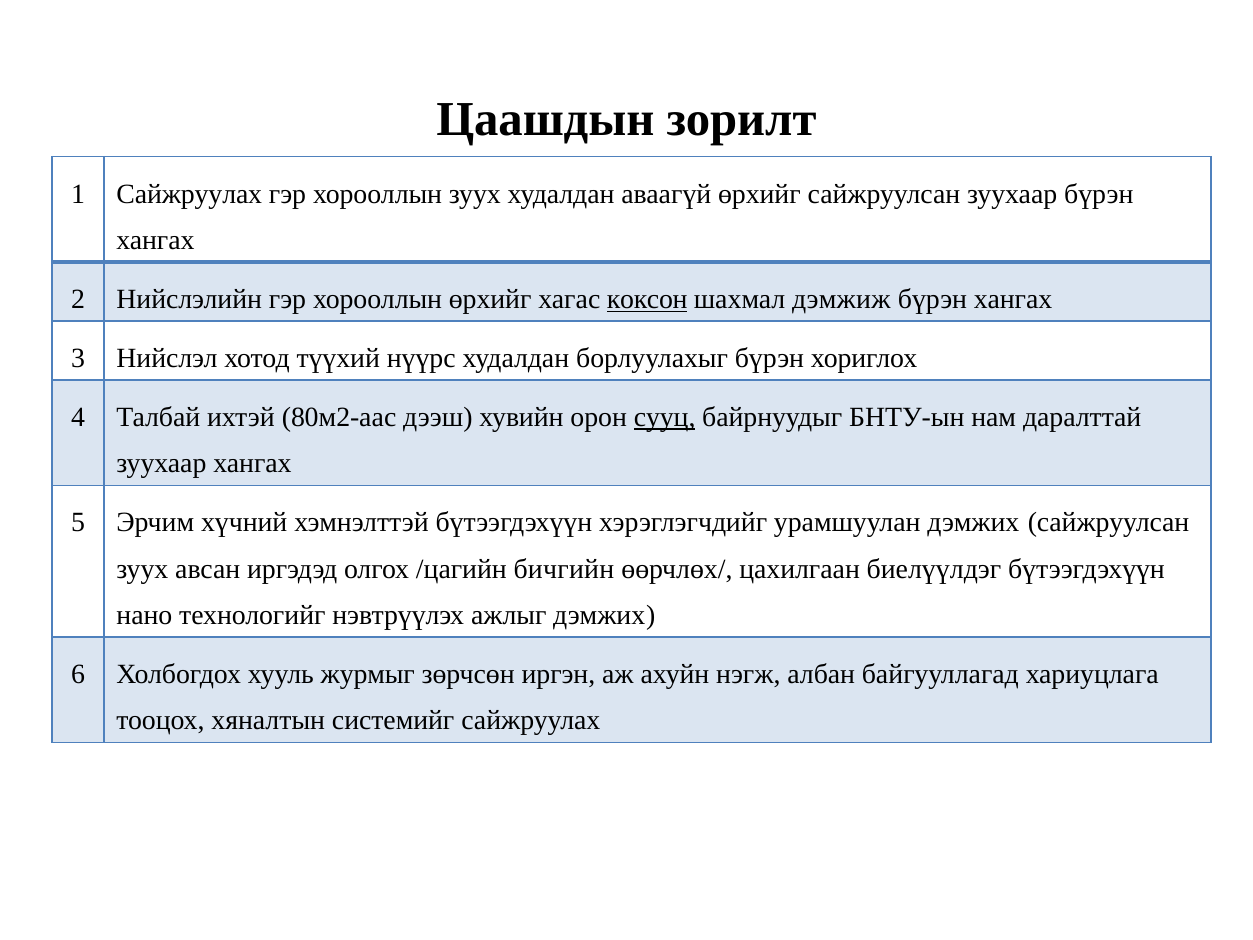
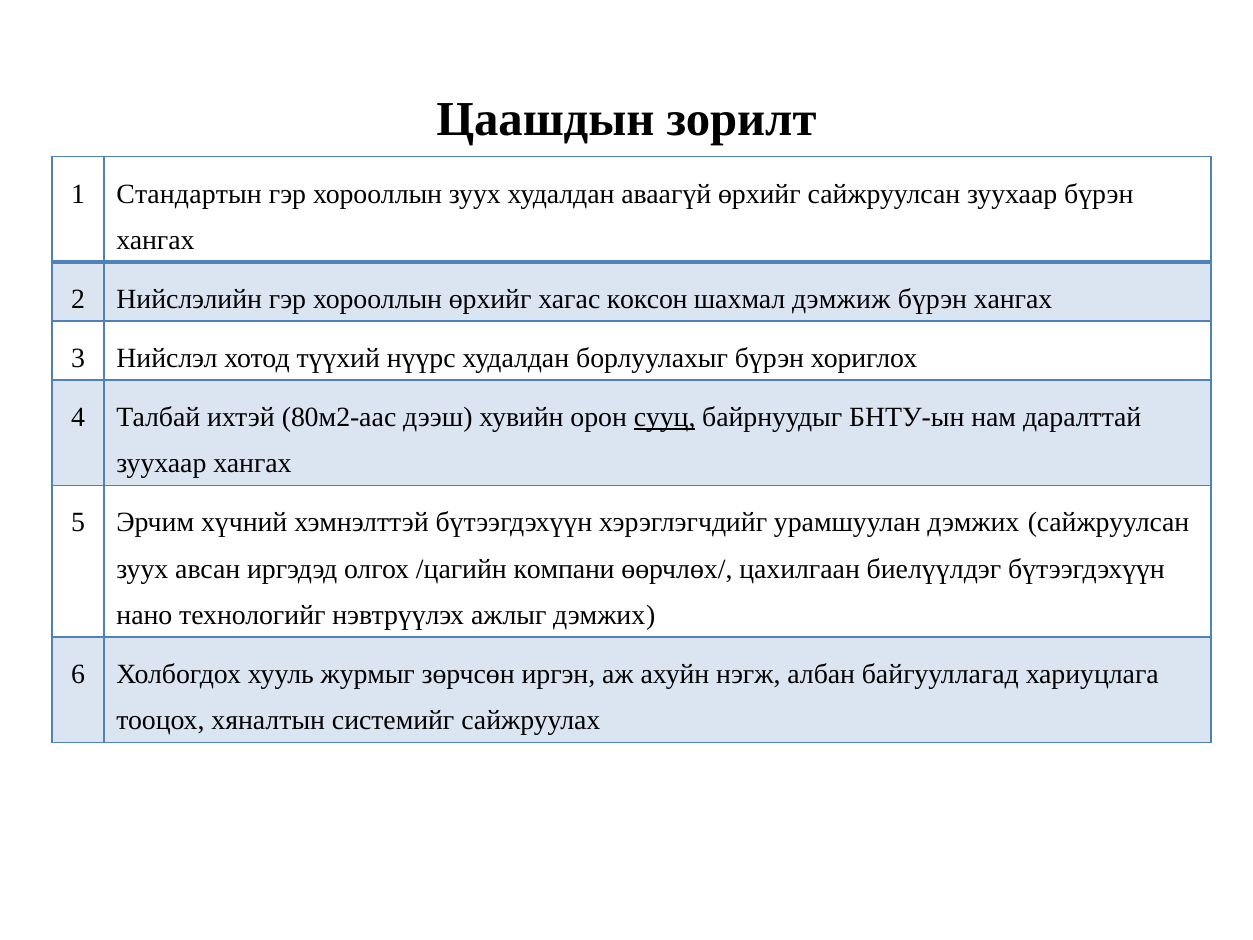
1 Сайжруулах: Сайжруулах -> Стандартын
коксон underline: present -> none
бичгийн: бичгийн -> компани
